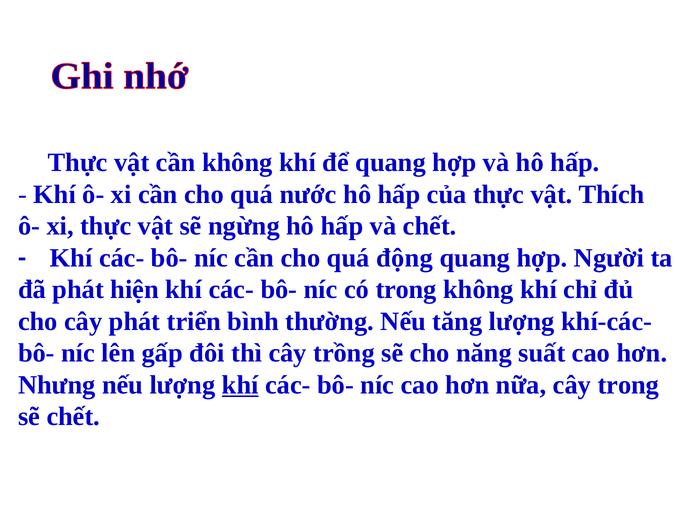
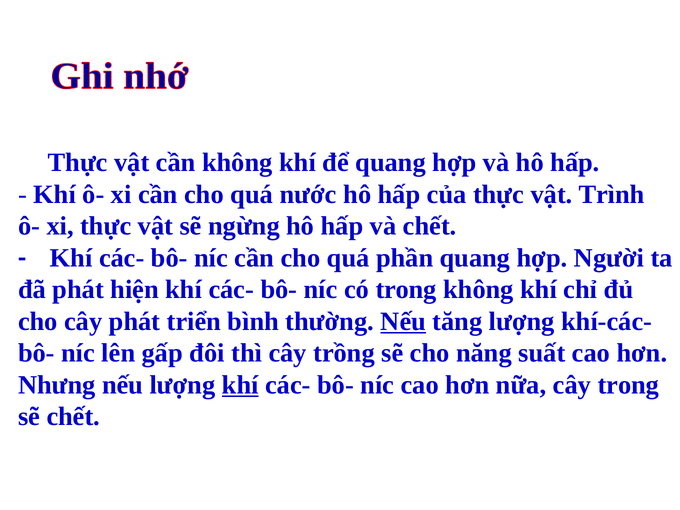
Thích: Thích -> Trình
động: động -> phần
Nếu at (403, 321) underline: none -> present
